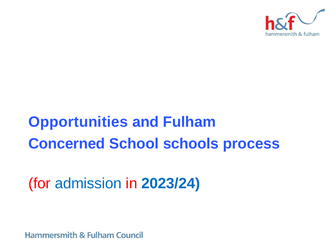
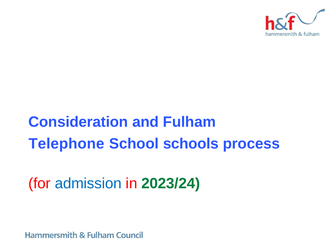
Opportunities: Opportunities -> Consideration
Concerned: Concerned -> Telephone
2023/24 colour: blue -> green
